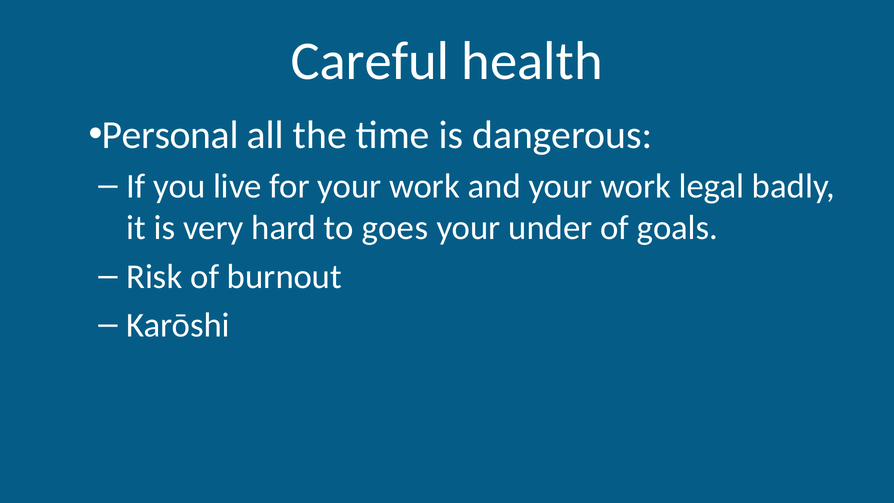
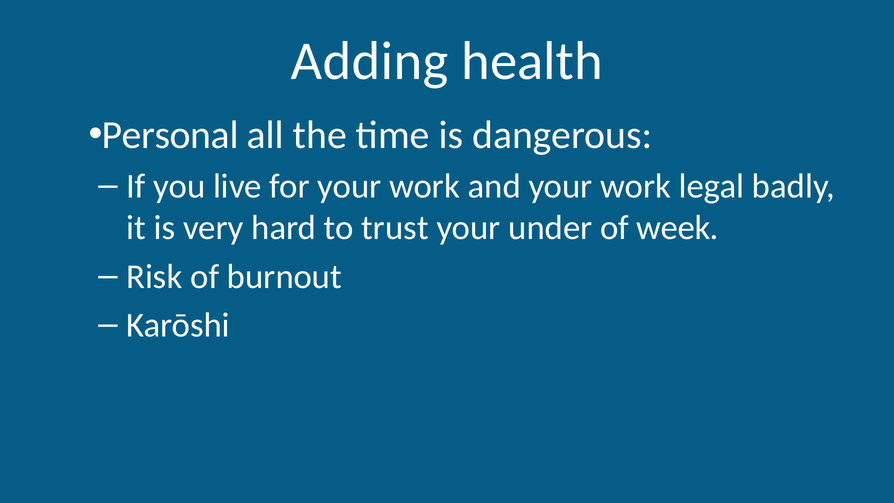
Careful: Careful -> Adding
goes: goes -> trust
goals: goals -> week
